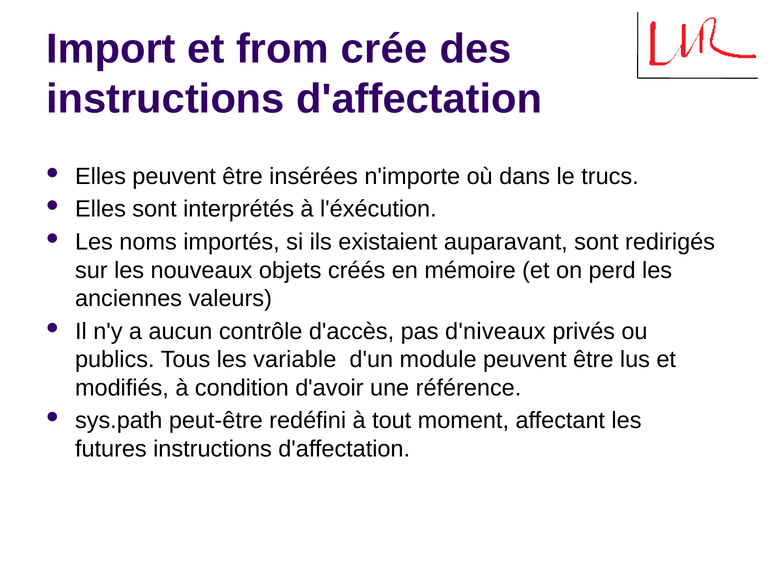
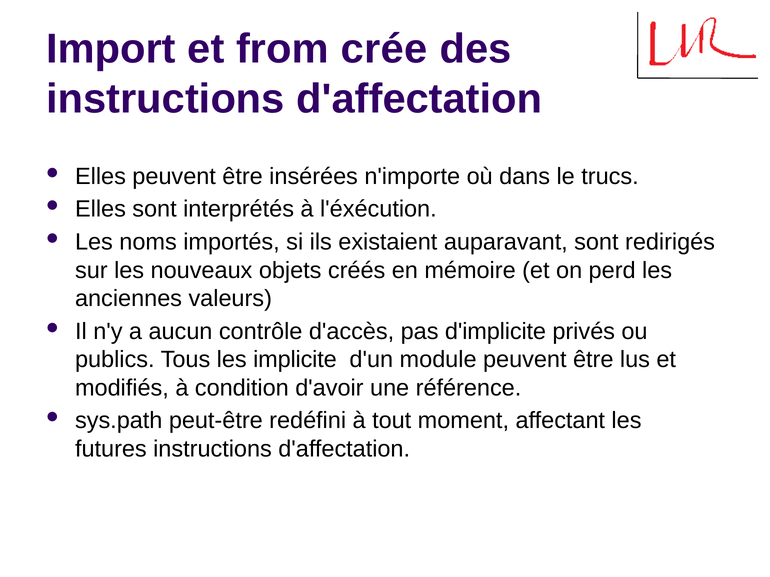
d'niveaux: d'niveaux -> d'implicite
variable: variable -> implicite
